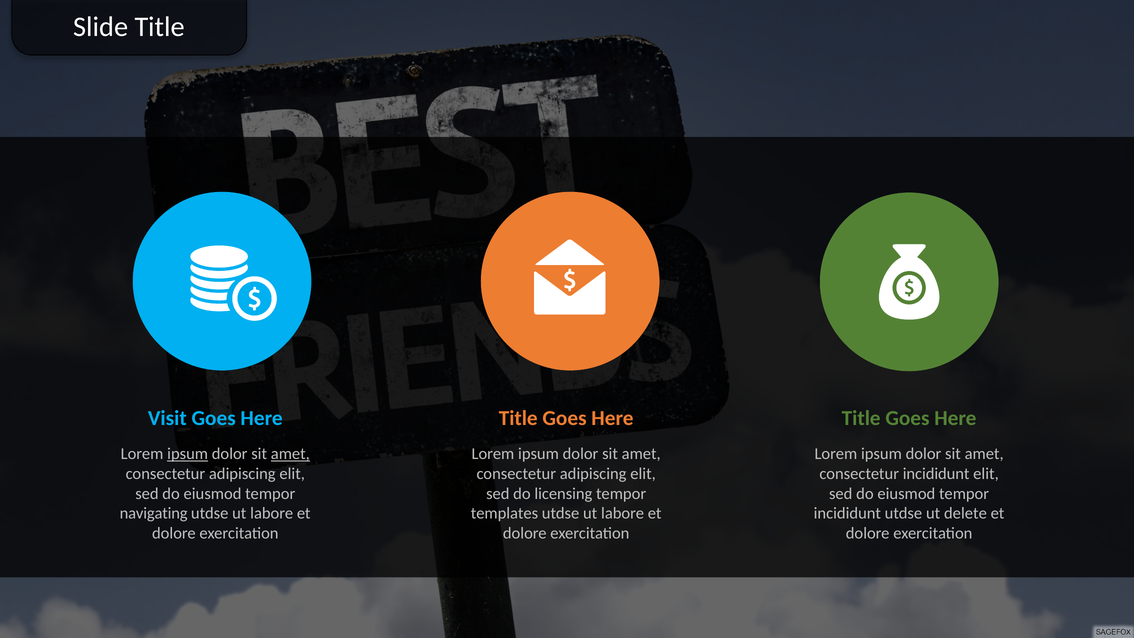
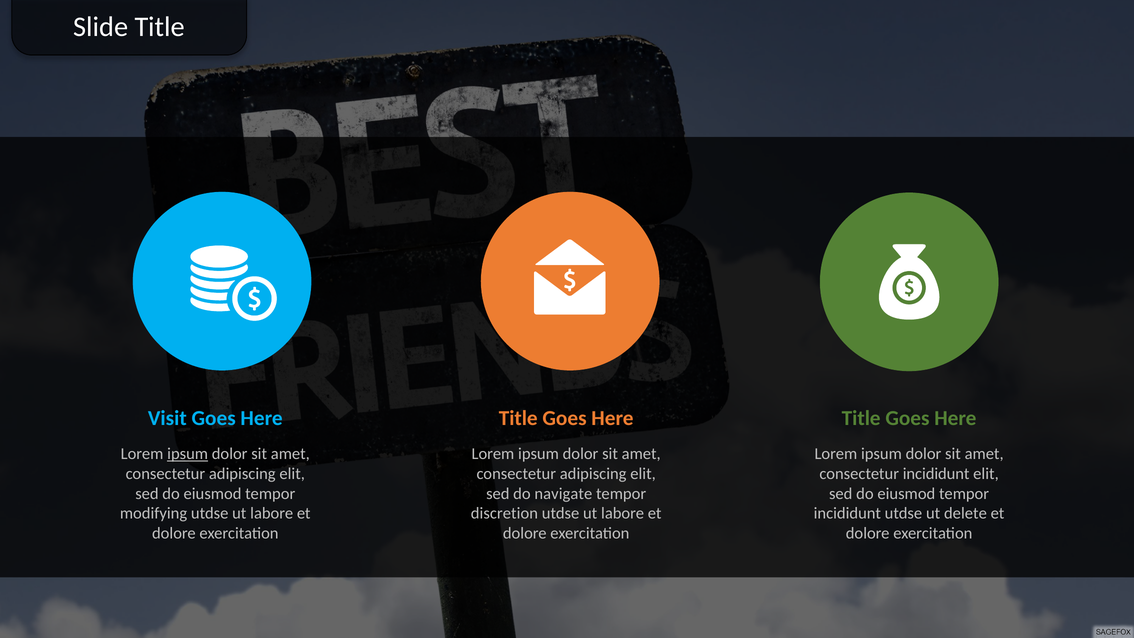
amet at (290, 454) underline: present -> none
licensing: licensing -> navigate
navigating: navigating -> modifying
templates: templates -> discretion
